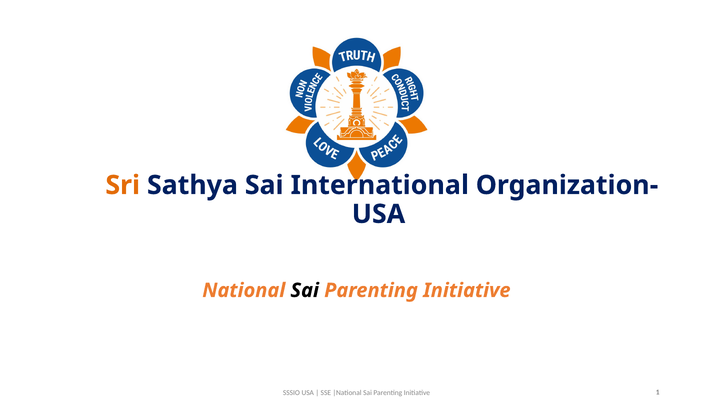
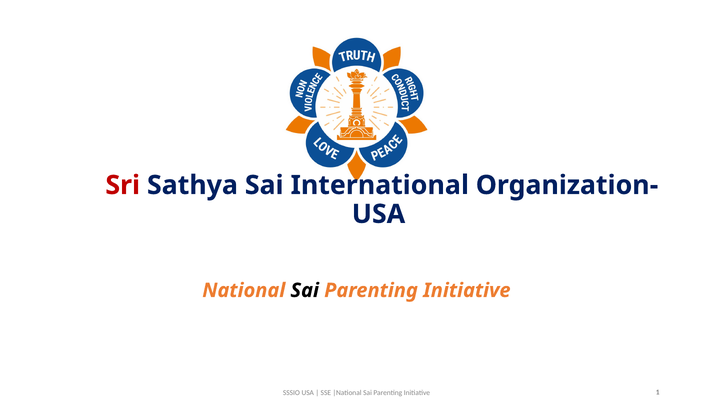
Sri colour: orange -> red
